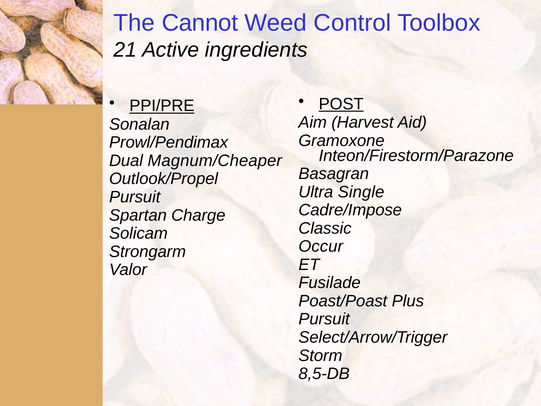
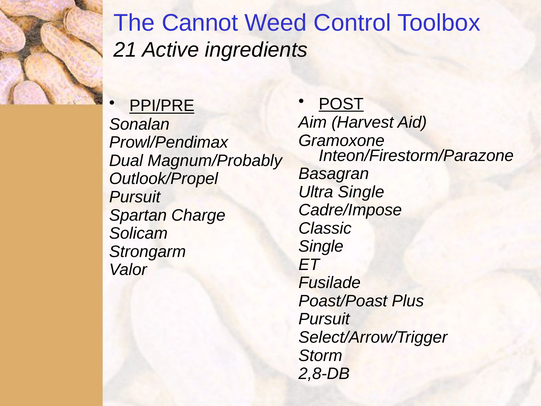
Magnum/Cheaper: Magnum/Cheaper -> Magnum/Probably
Occur at (321, 246): Occur -> Single
8,5-DB: 8,5-DB -> 2,8-DB
